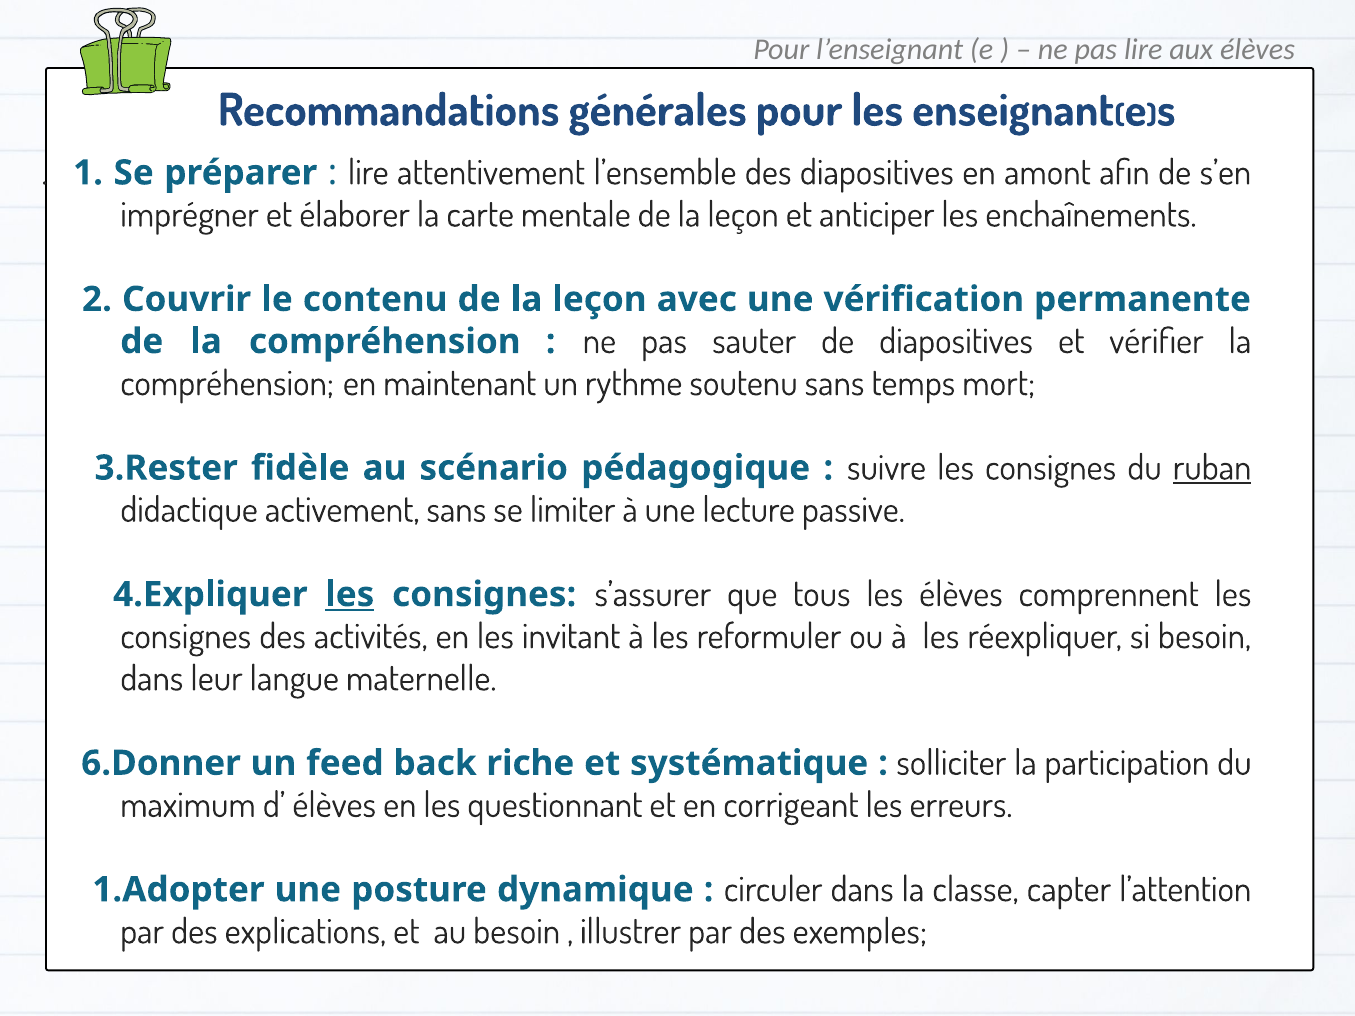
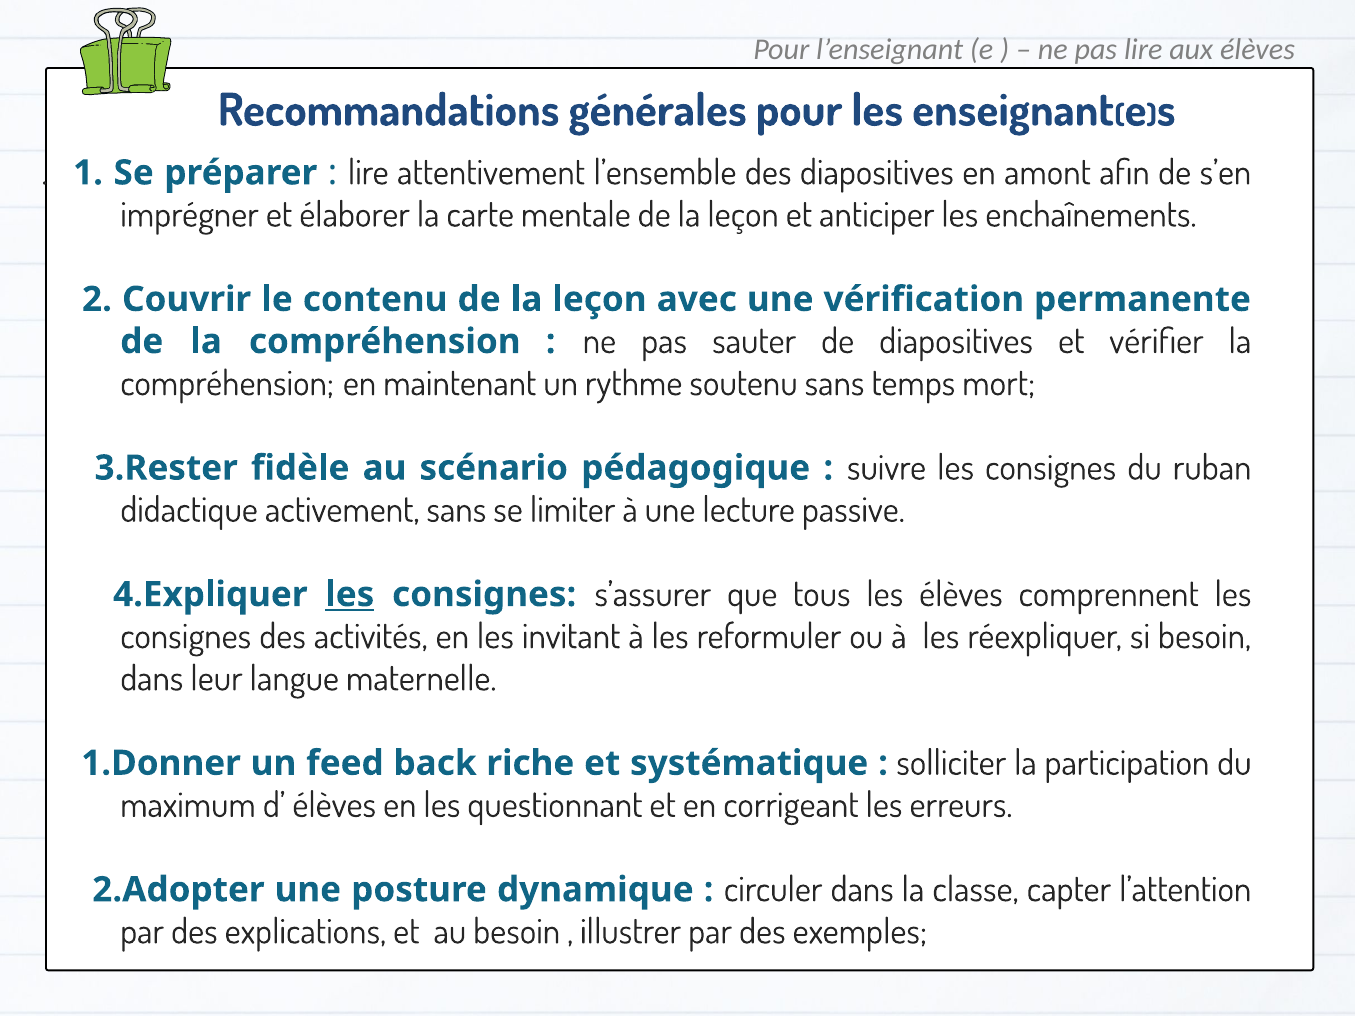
ruban underline: present -> none
6.Donner: 6.Donner -> 1.Donner
1.Adopter: 1.Adopter -> 2.Adopter
